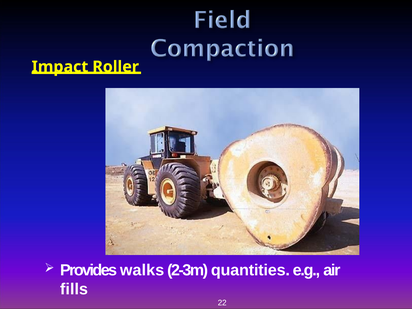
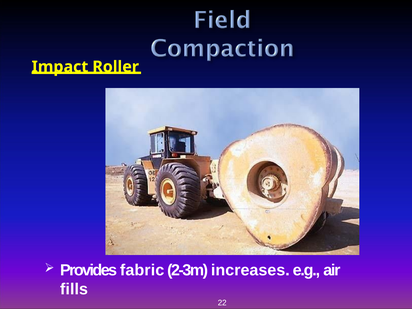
walks: walks -> fabric
quantities: quantities -> increases
